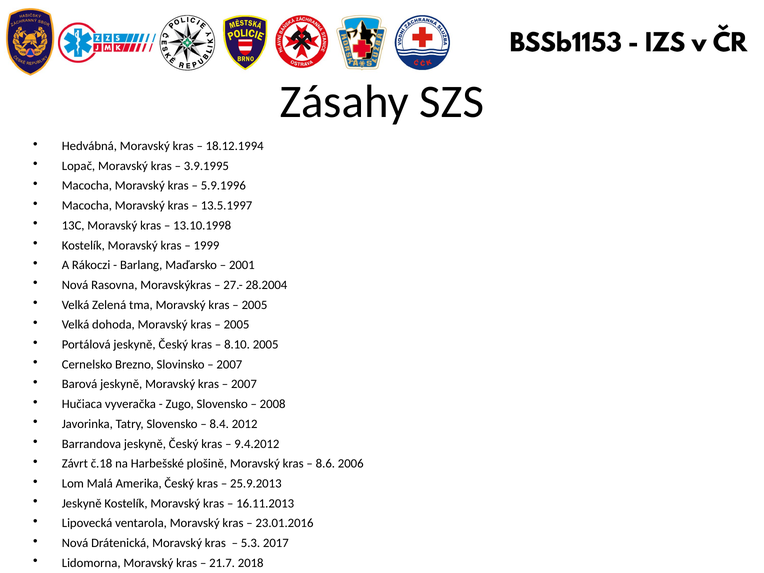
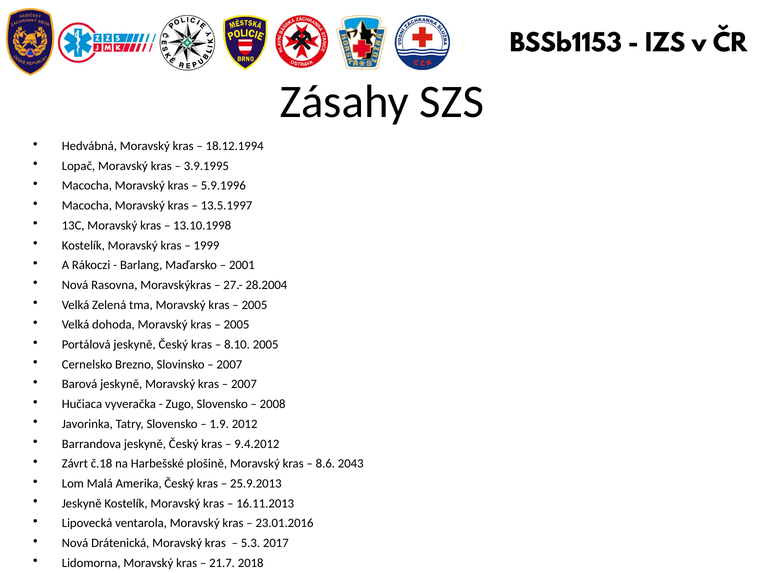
8.4: 8.4 -> 1.9
2006: 2006 -> 2043
